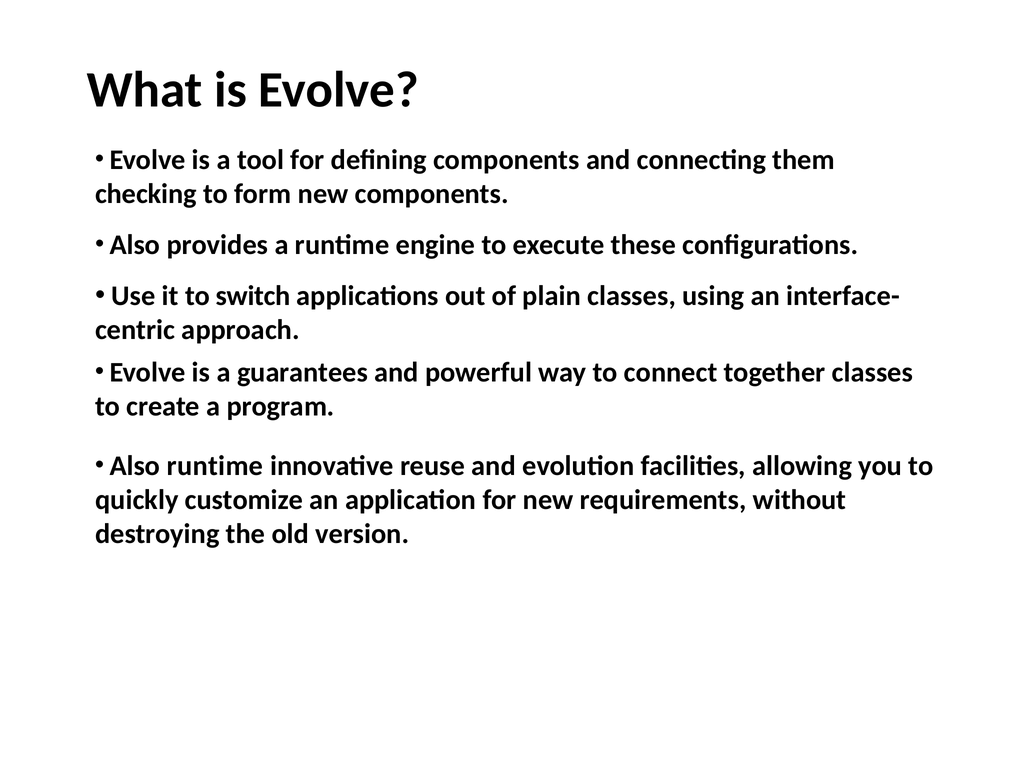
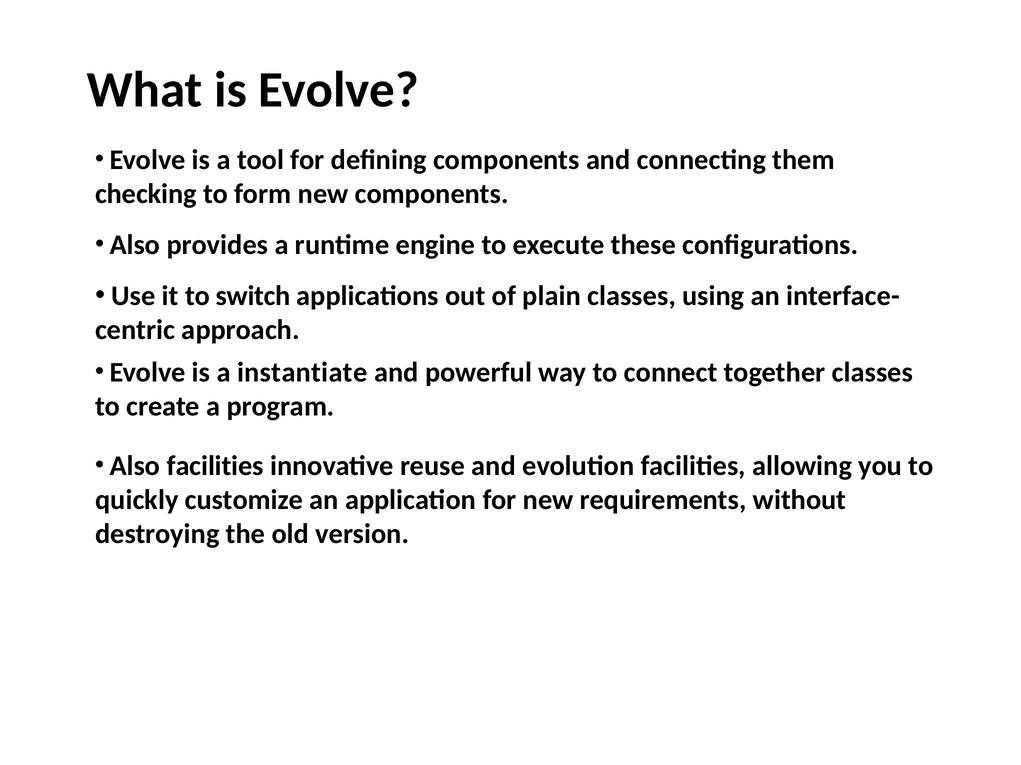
guarantees: guarantees -> instantiate
Also runtime: runtime -> facilities
